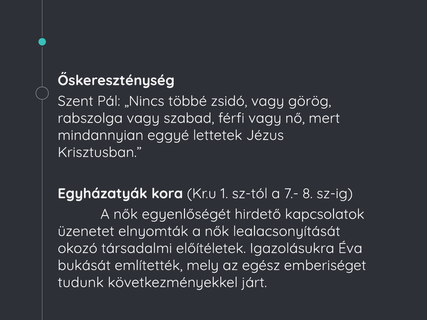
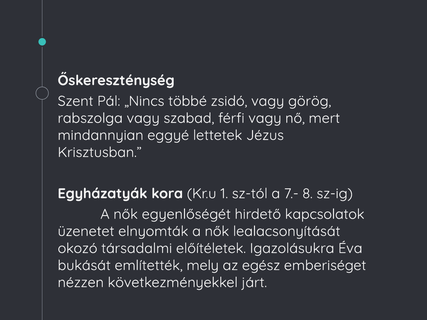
tudunk: tudunk -> nézzen
